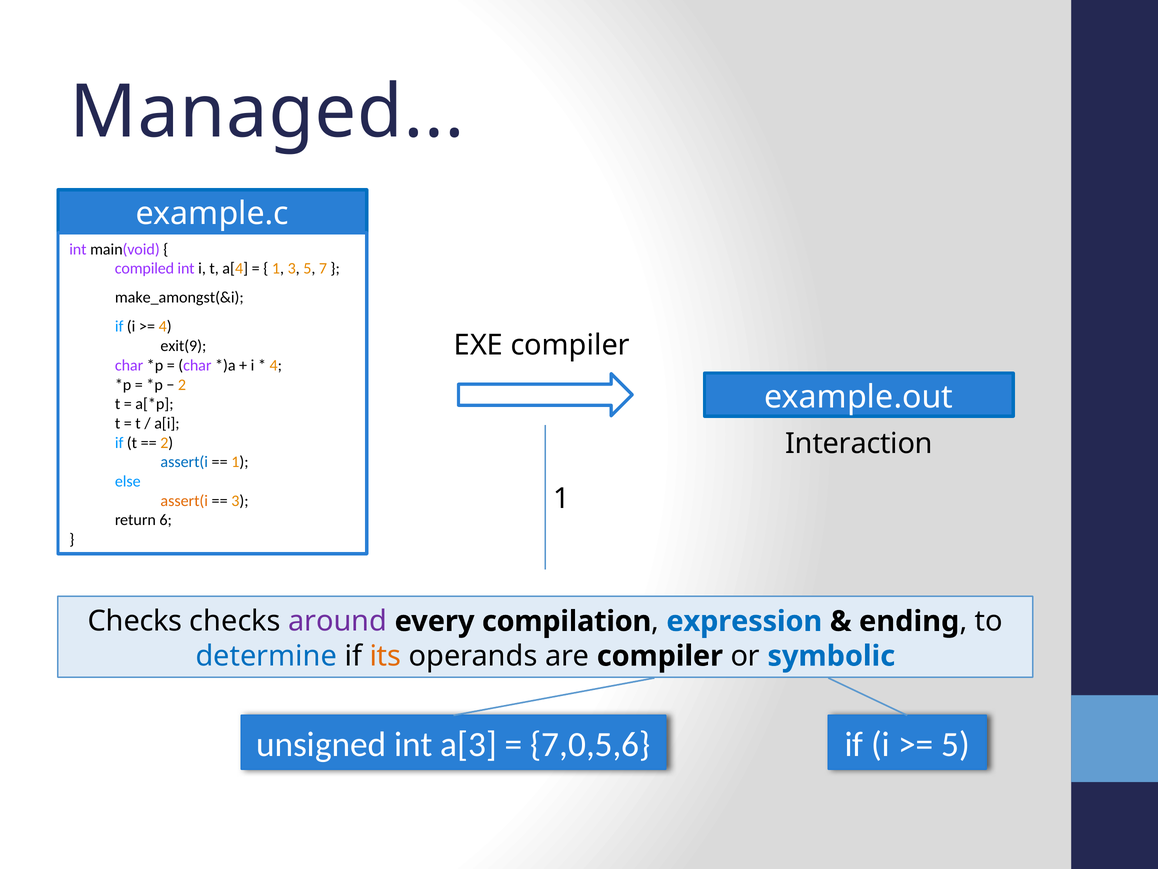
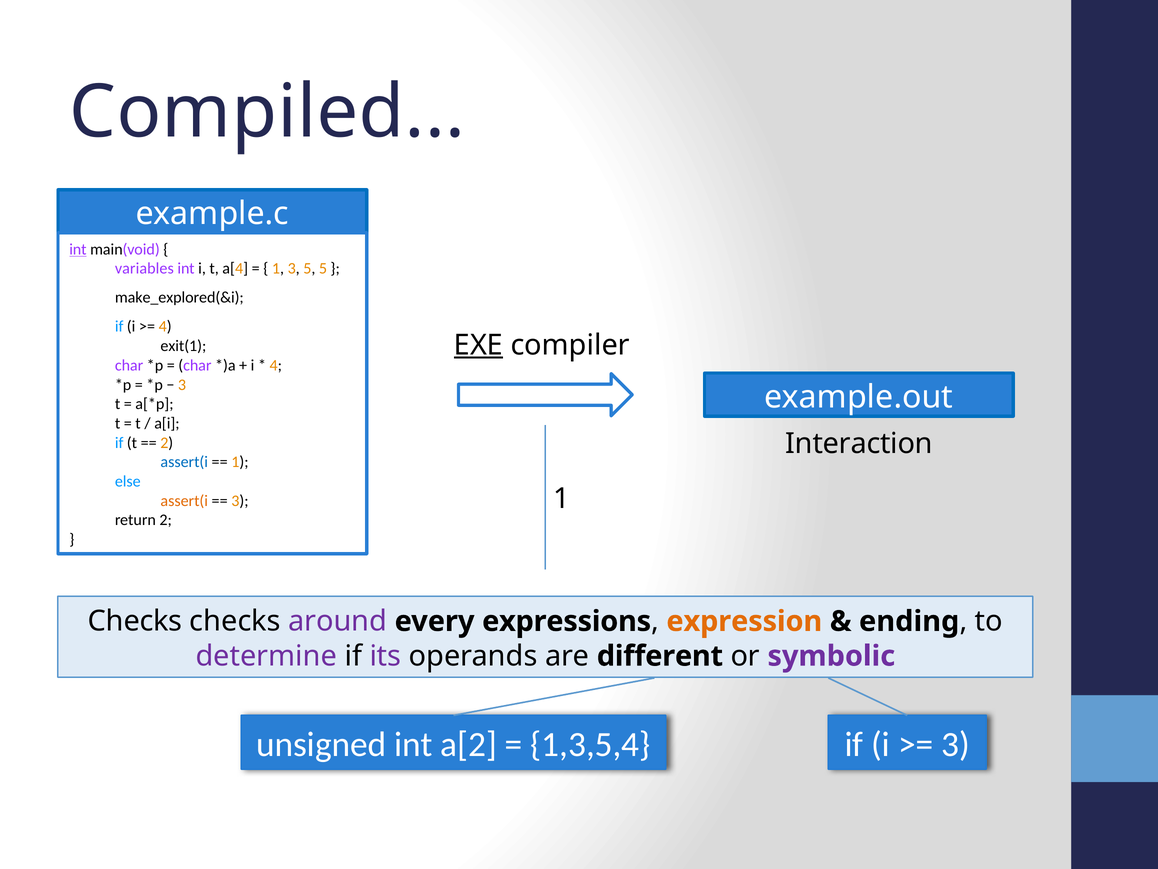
Managed: Managed -> Compiled
int at (78, 249) underline: none -> present
compiled: compiled -> variables
5 7: 7 -> 5
make_amongst(&i: make_amongst(&i -> make_explored(&i
EXE underline: none -> present
exit(9: exit(9 -> exit(1
2 at (182, 384): 2 -> 3
return 6: 6 -> 2
compilation: compilation -> expressions
expression colour: blue -> orange
determine colour: blue -> purple
its colour: orange -> purple
are compiler: compiler -> different
symbolic colour: blue -> purple
a[3: a[3 -> a[2
7,0,5,6: 7,0,5,6 -> 1,3,5,4
5 at (955, 744): 5 -> 3
